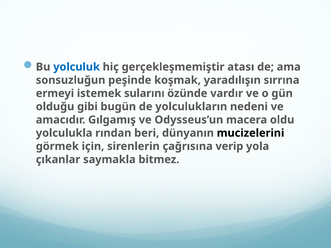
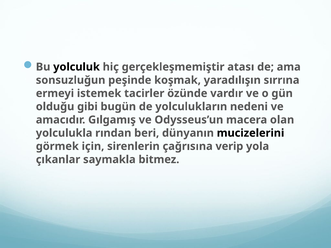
yolculuk colour: blue -> black
sularını: sularını -> tacirler
oldu: oldu -> olan
